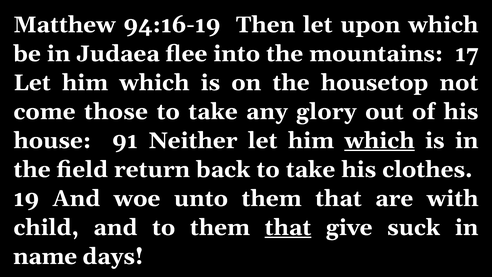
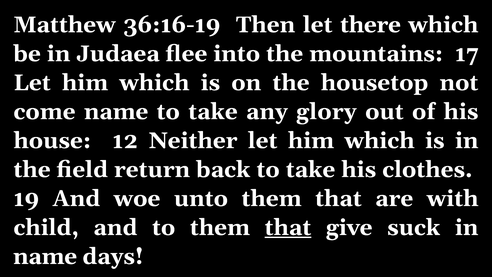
94:16-19: 94:16-19 -> 36:16-19
upon: upon -> there
come those: those -> name
91: 91 -> 12
which at (380, 141) underline: present -> none
